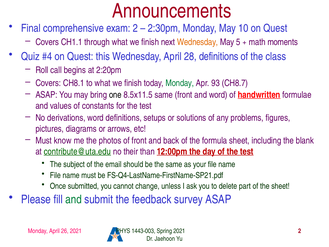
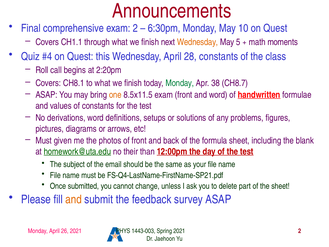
2:30pm: 2:30pm -> 6:30pm
28 definitions: definitions -> constants
93: 93 -> 38
one colour: black -> orange
8.5x11.5 same: same -> exam
know: know -> given
contribute@uta.edu: contribute@uta.edu -> homework@uta.edu
and at (74, 199) colour: green -> orange
